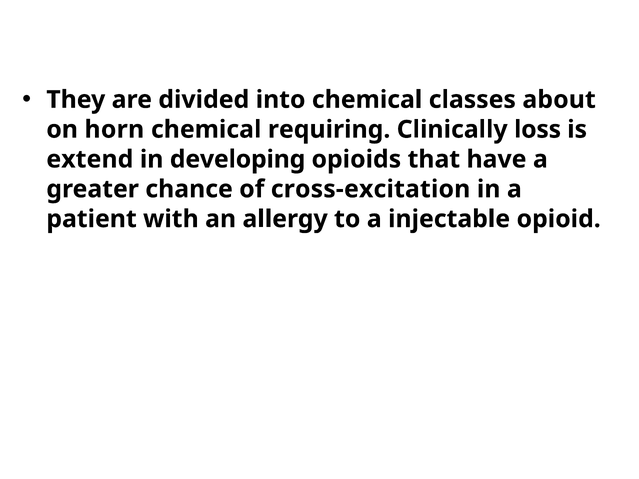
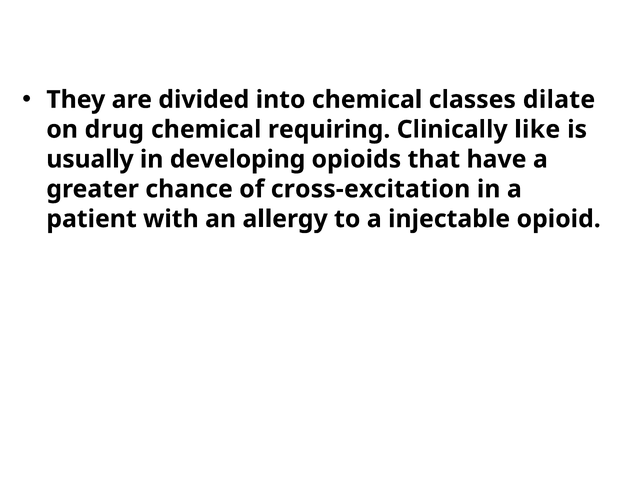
about: about -> dilate
horn: horn -> drug
loss: loss -> like
extend: extend -> usually
